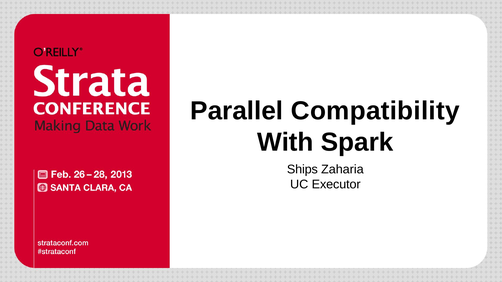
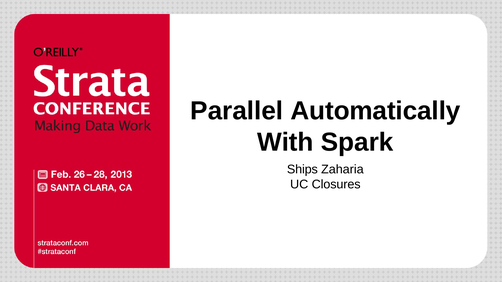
Compatibility: Compatibility -> Automatically
Executor: Executor -> Closures
